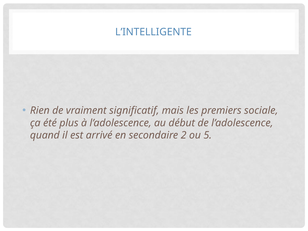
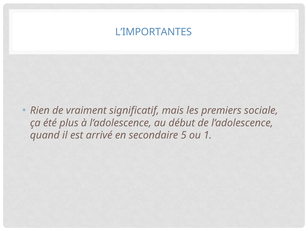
L’INTELLIGENTE: L’INTELLIGENTE -> L’IMPORTANTES
2: 2 -> 5
5: 5 -> 1
